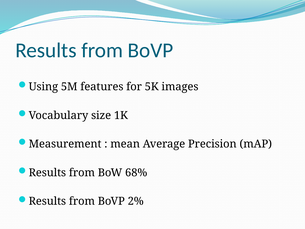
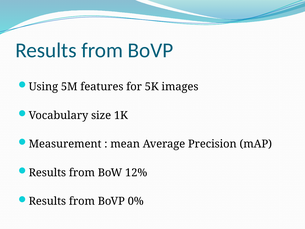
68%: 68% -> 12%
2%: 2% -> 0%
